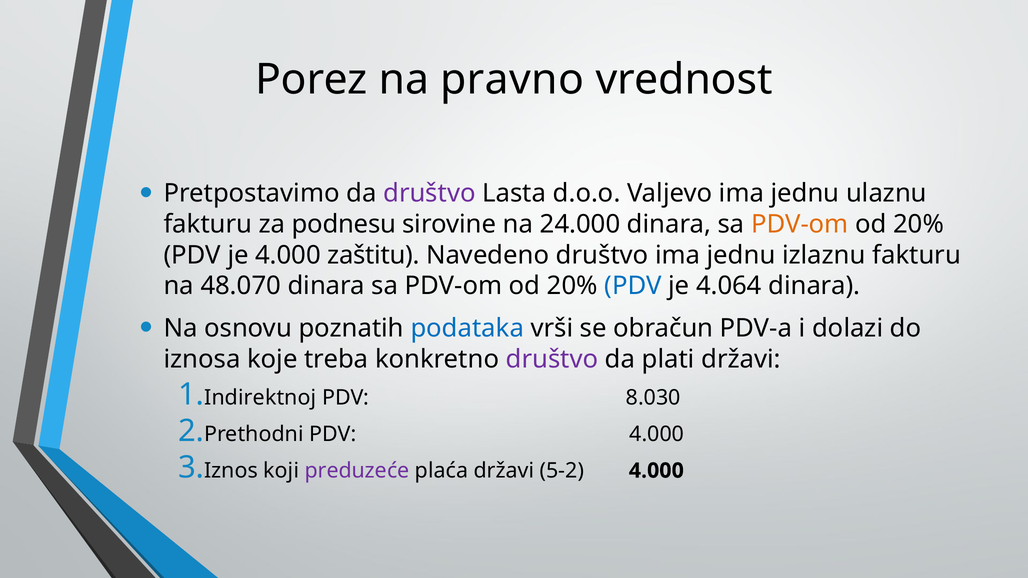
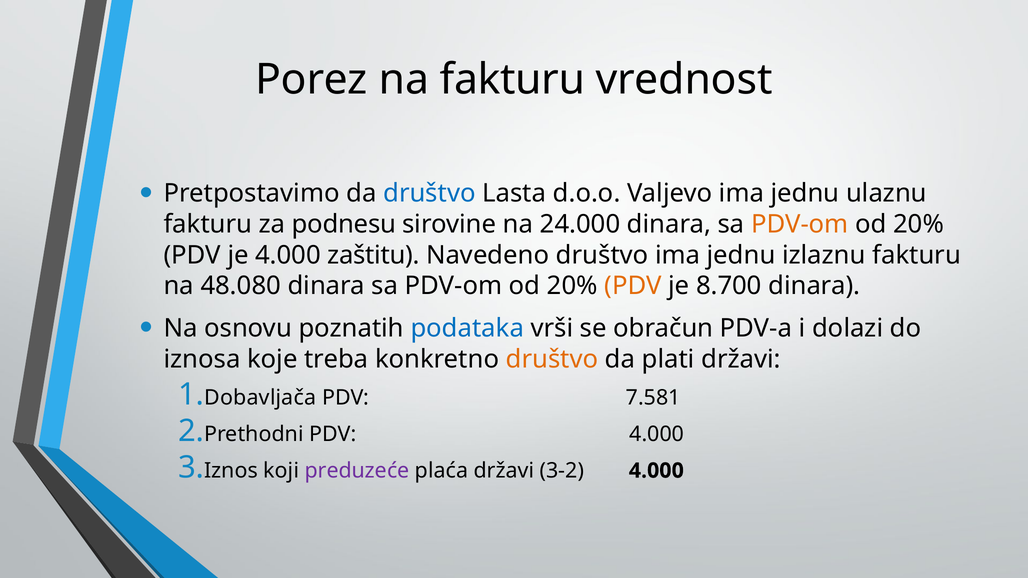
na pravno: pravno -> fakturu
društvo at (429, 194) colour: purple -> blue
48.070: 48.070 -> 48.080
PDV at (633, 286) colour: blue -> orange
4.064: 4.064 -> 8.700
društvo at (552, 359) colour: purple -> orange
Indirektnoj: Indirektnoj -> Dobavljača
8.030: 8.030 -> 7.581
5-2: 5-2 -> 3-2
